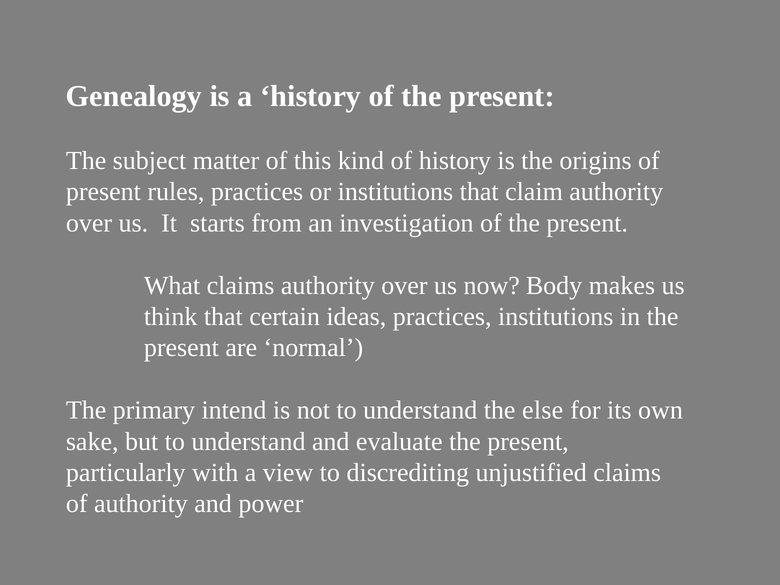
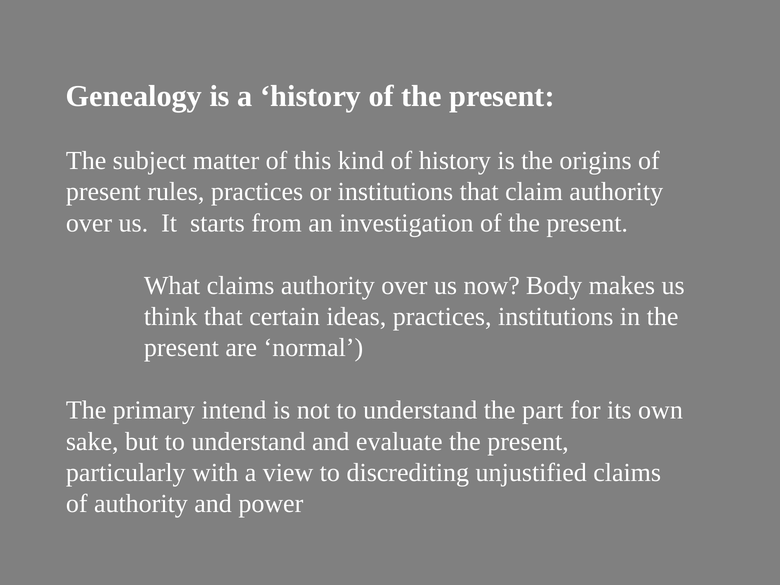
else: else -> part
